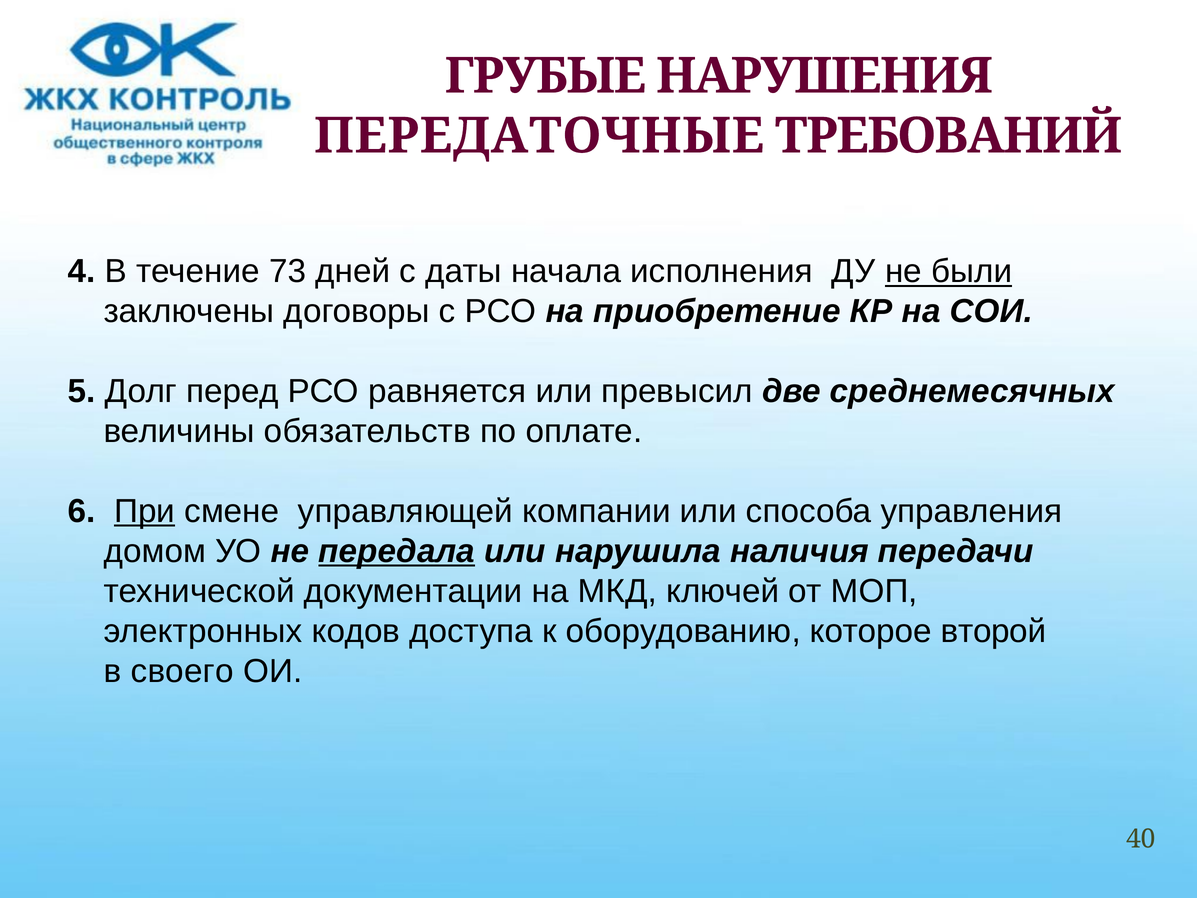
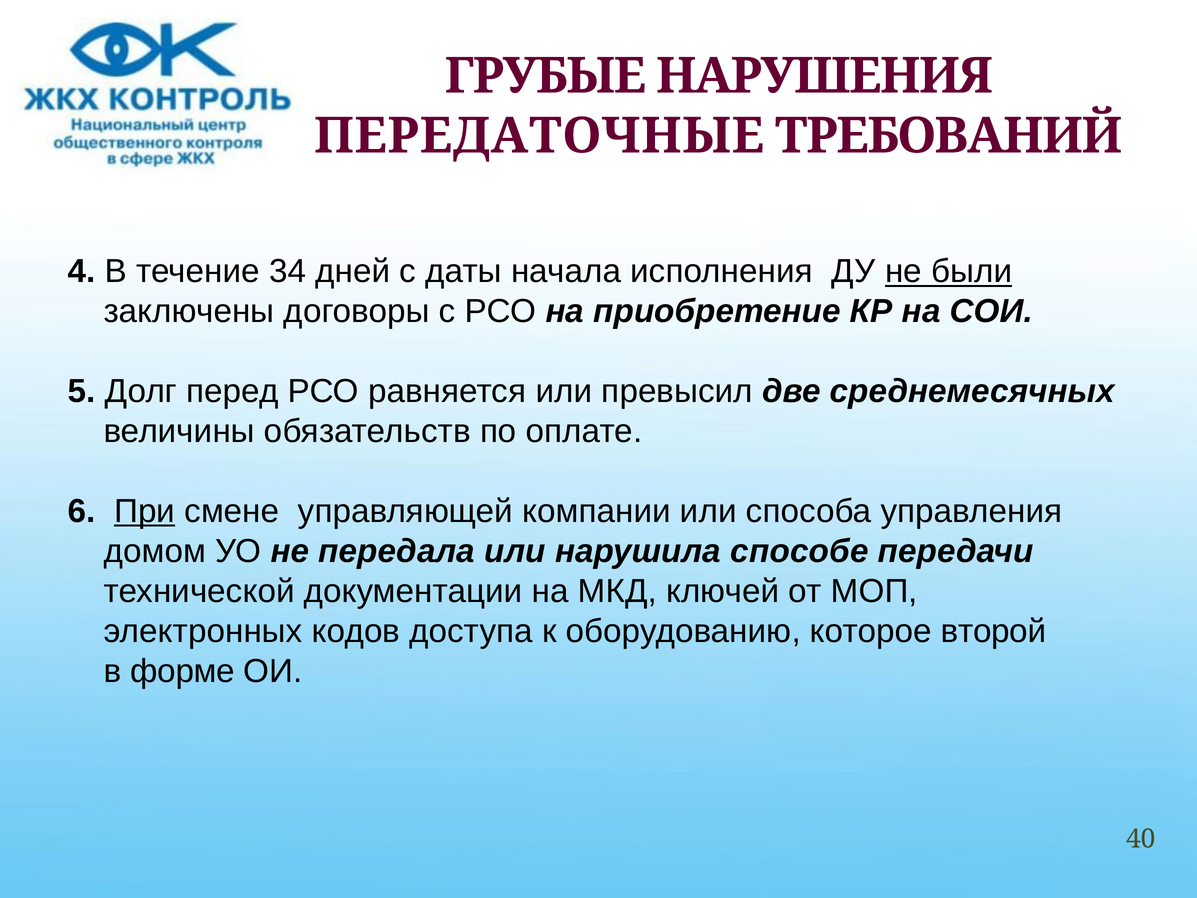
73: 73 -> 34
передала underline: present -> none
наличия: наличия -> способе
своего: своего -> форме
